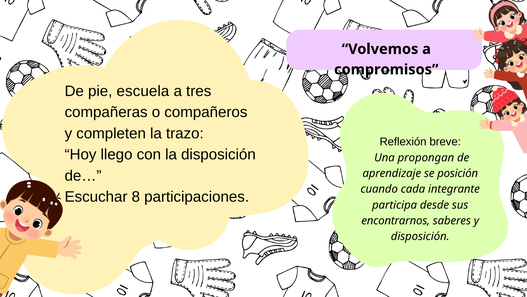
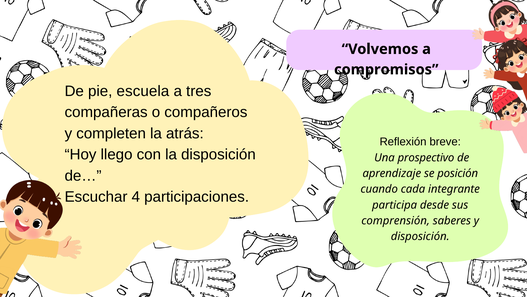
trazo: trazo -> atrás
propongan: propongan -> prospectivo
8: 8 -> 4
encontrarnos: encontrarnos -> comprensión
